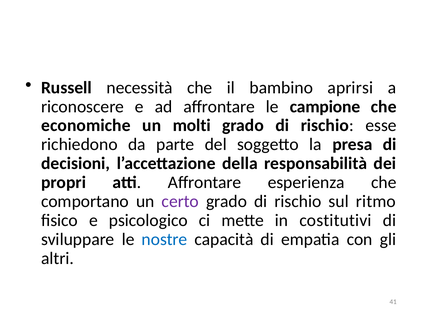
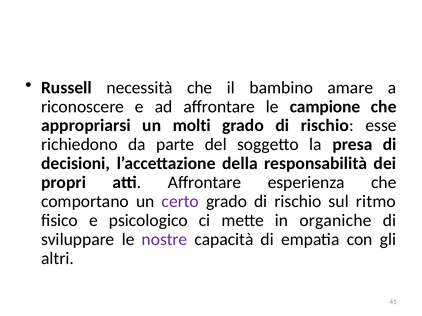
aprirsi: aprirsi -> amare
economiche: economiche -> appropriarsi
costitutivi: costitutivi -> organiche
nostre colour: blue -> purple
